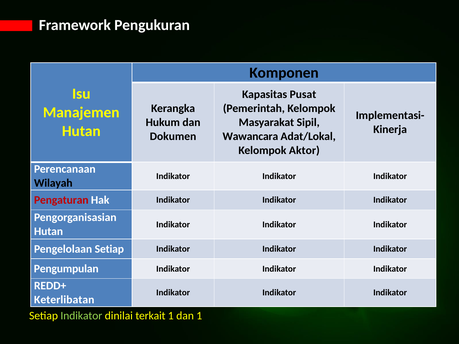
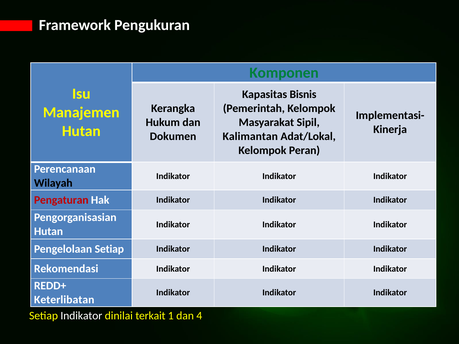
Komponen colour: black -> green
Pusat: Pusat -> Bisnis
Wawancara: Wawancara -> Kalimantan
Aktor: Aktor -> Peran
Pengumpulan: Pengumpulan -> Rekomendasi
Indikator at (81, 316) colour: light green -> white
dan 1: 1 -> 4
